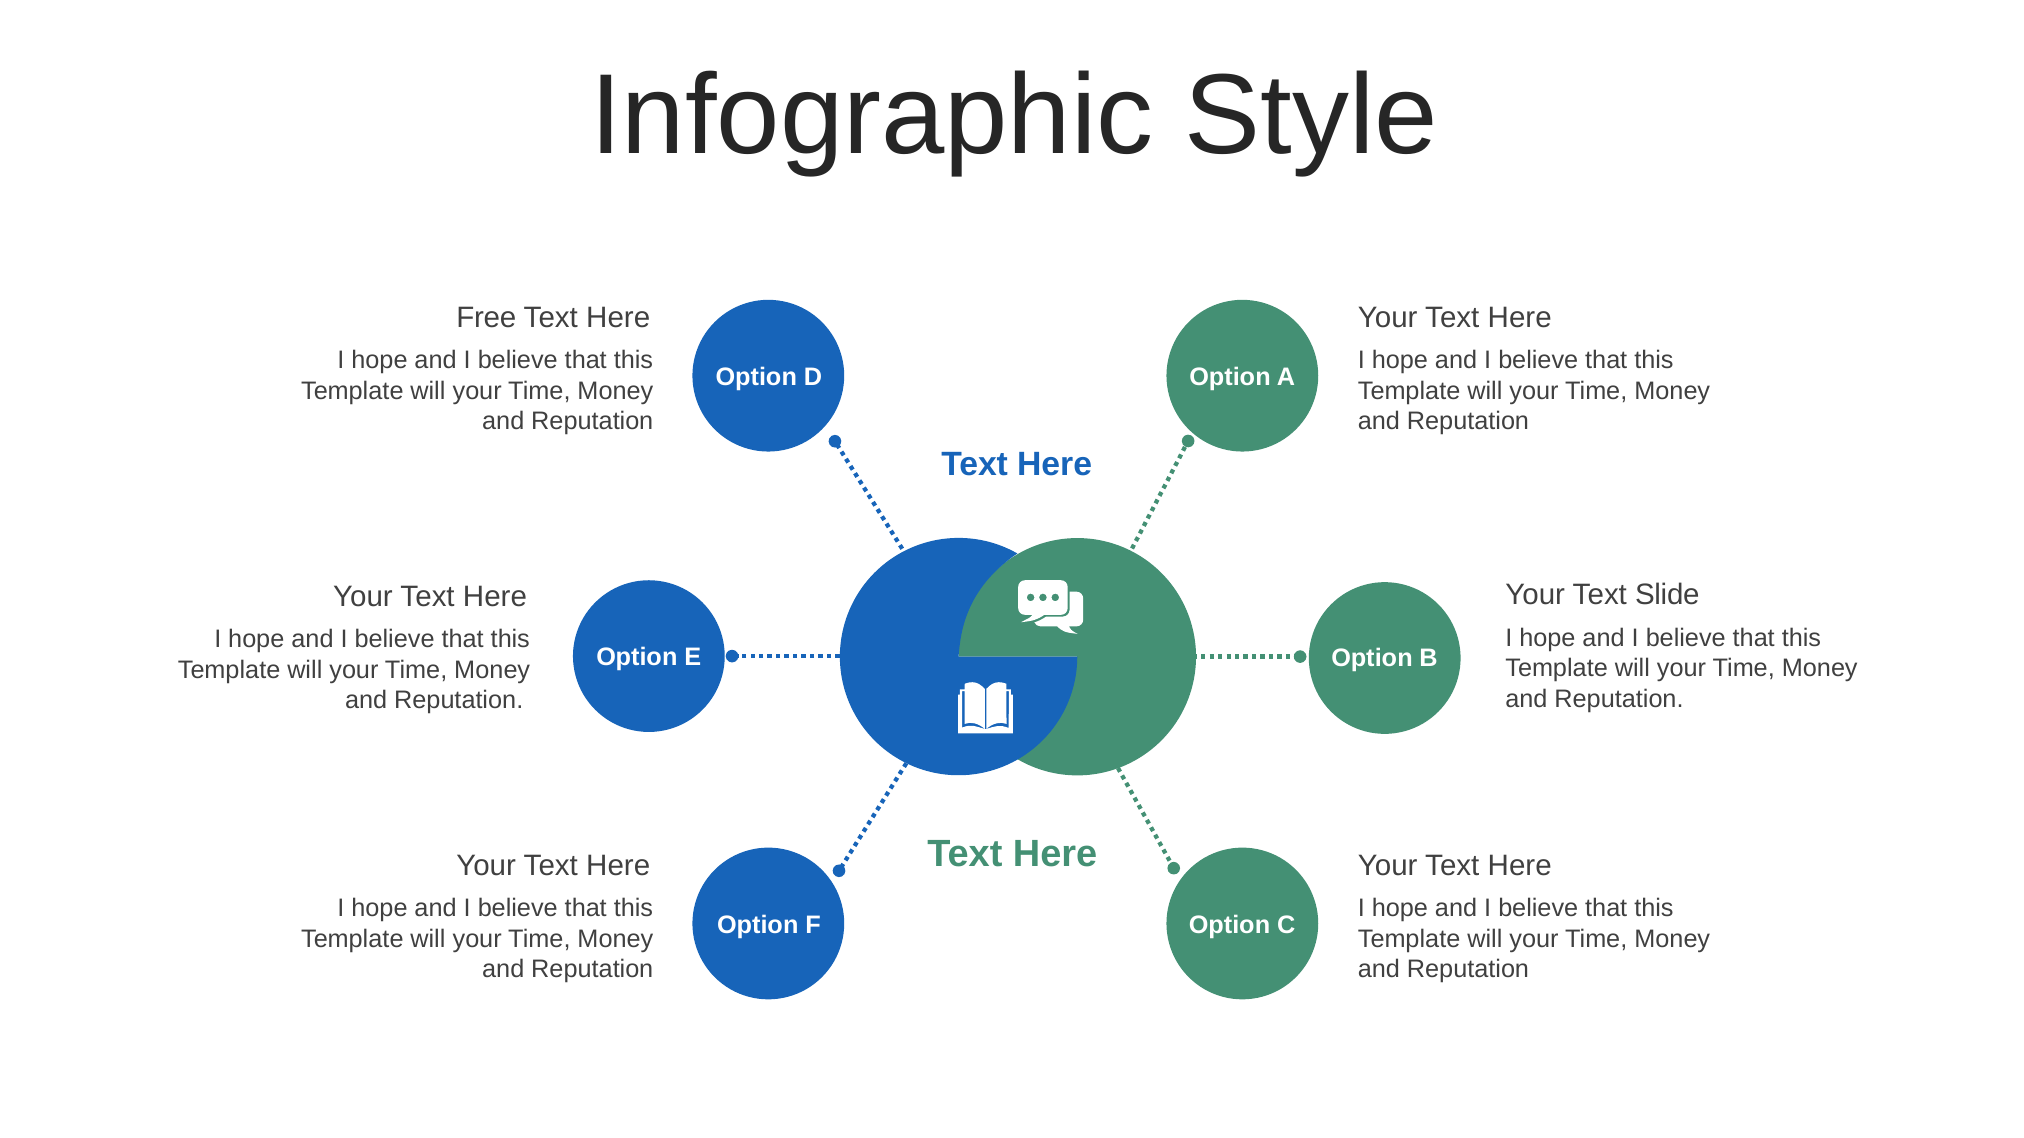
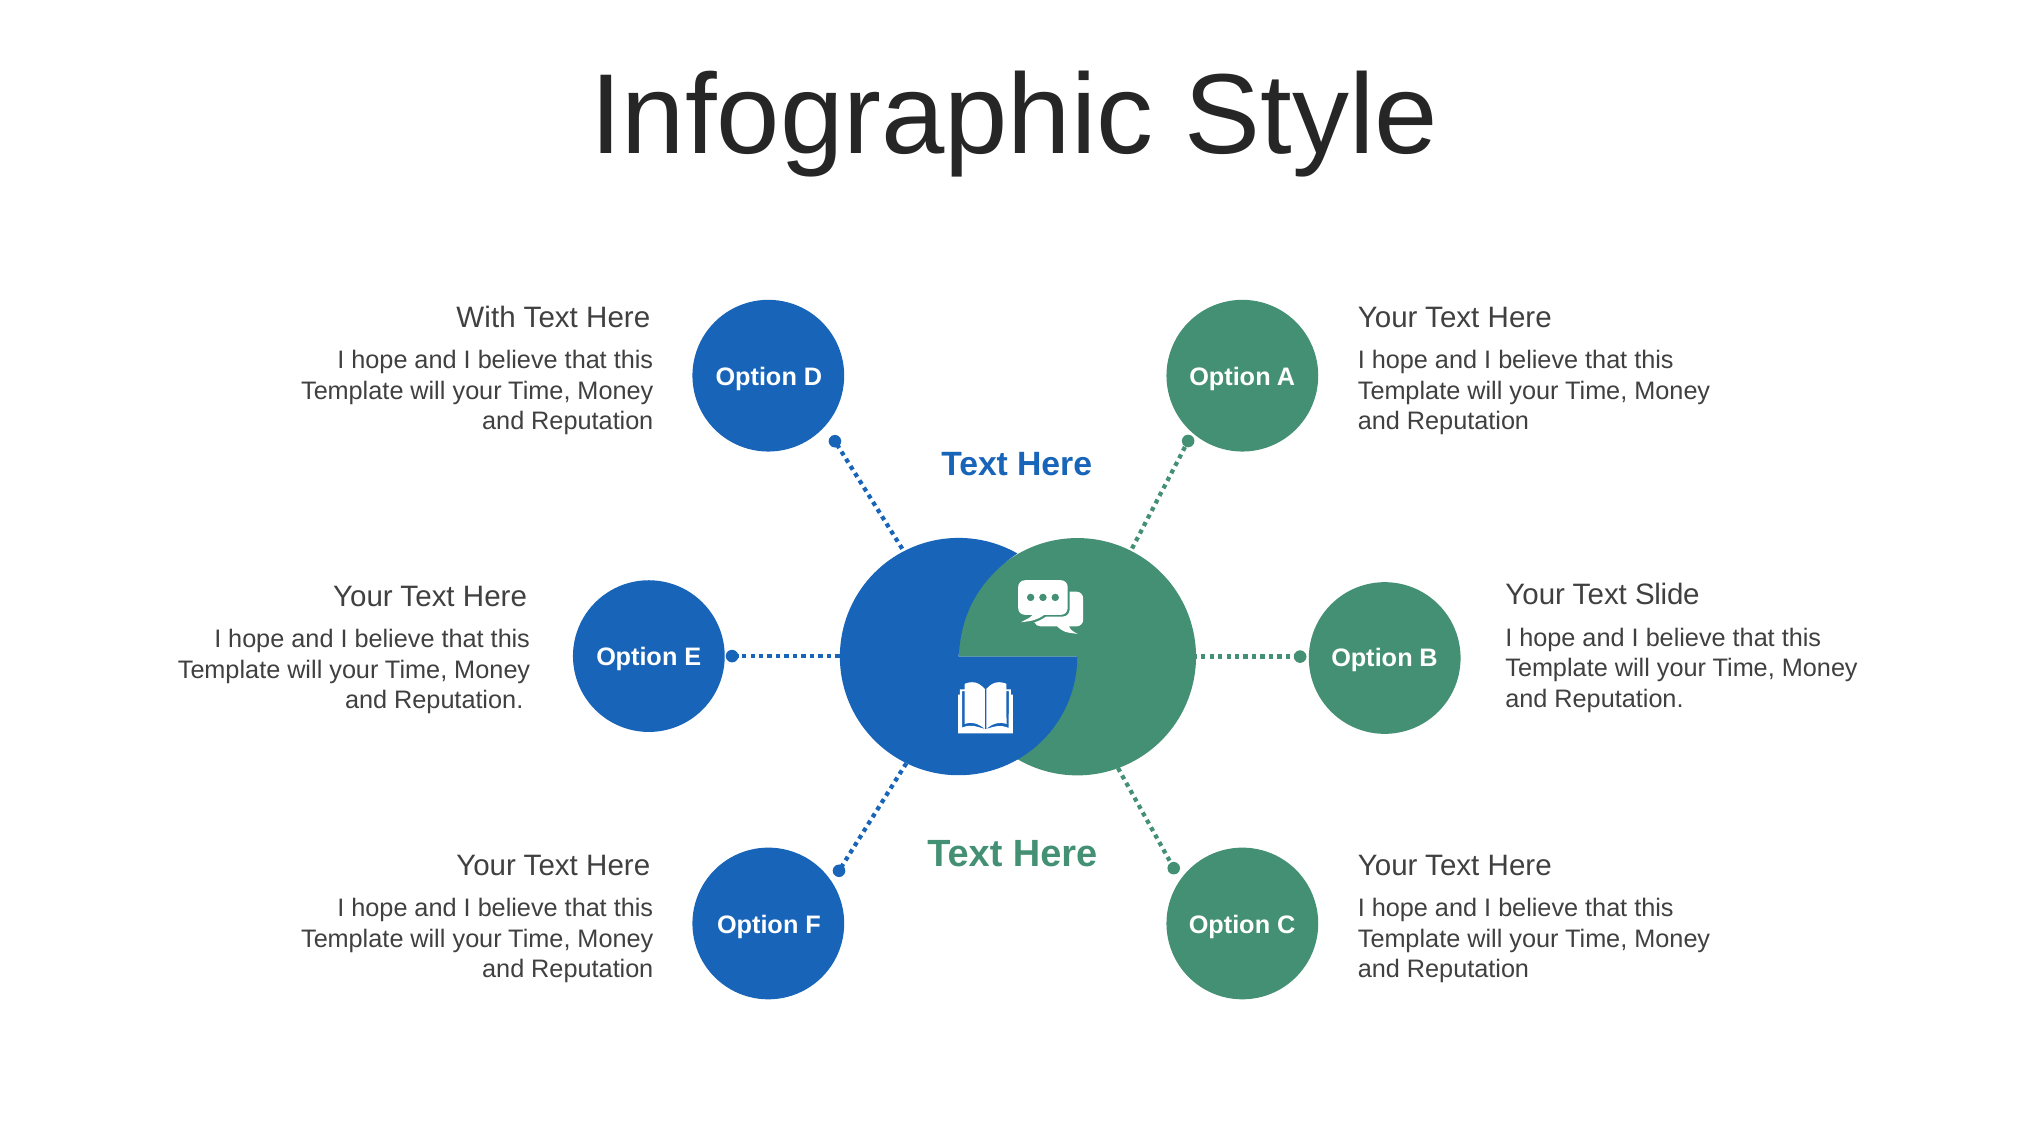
Free: Free -> With
